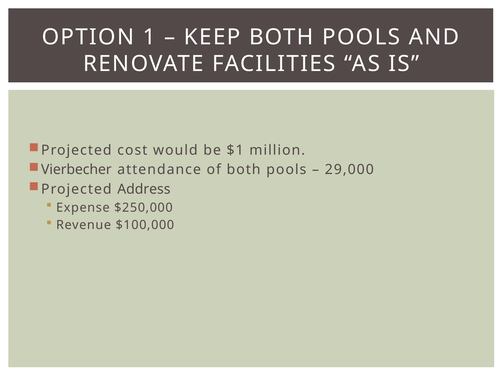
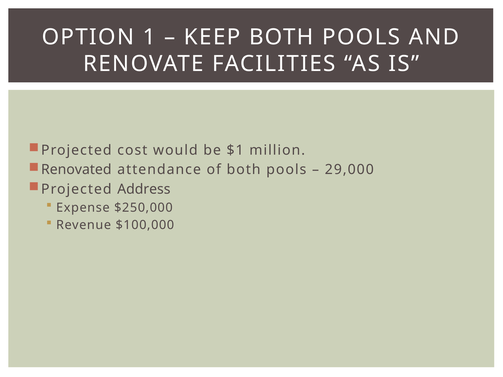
Vierbecher: Vierbecher -> Renovated
